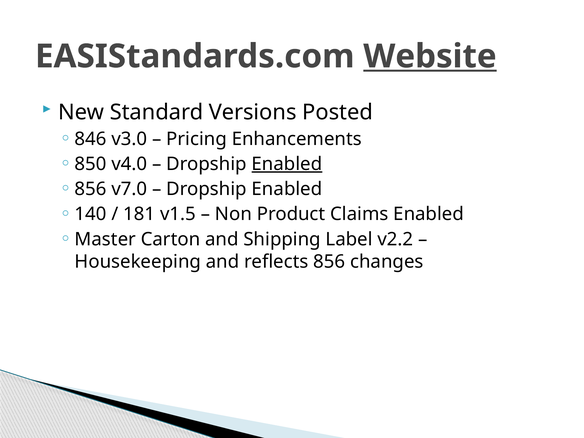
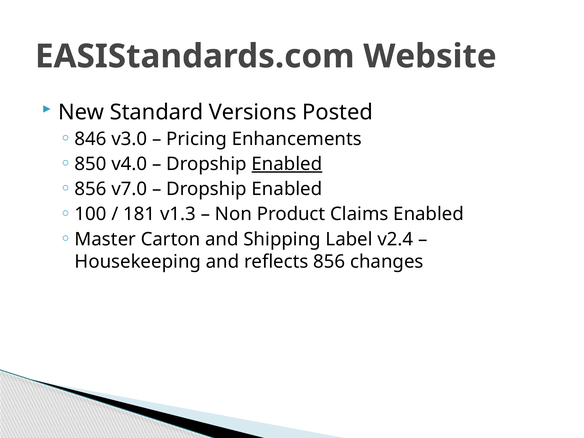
Website underline: present -> none
140: 140 -> 100
v1.5: v1.5 -> v1.3
v2.2: v2.2 -> v2.4
